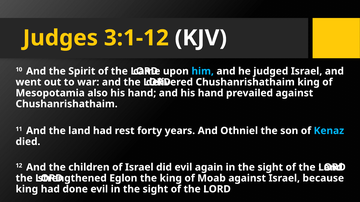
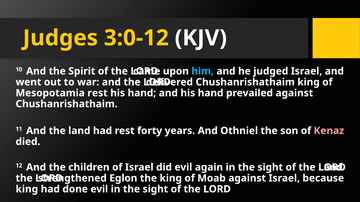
3:1-12: 3:1-12 -> 3:0-12
Mesopotamia also: also -> rest
Kenaz colour: light blue -> pink
